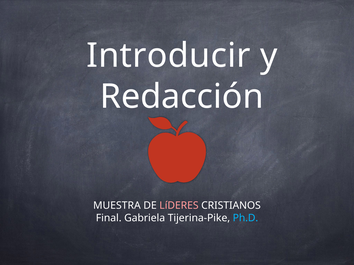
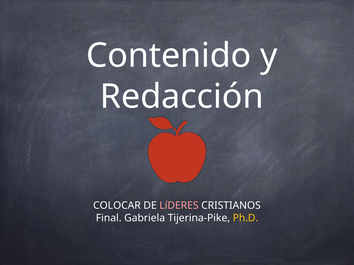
Introducir: Introducir -> Contenido
MUESTRA: MUESTRA -> COLOCAR
Ph.D colour: light blue -> yellow
